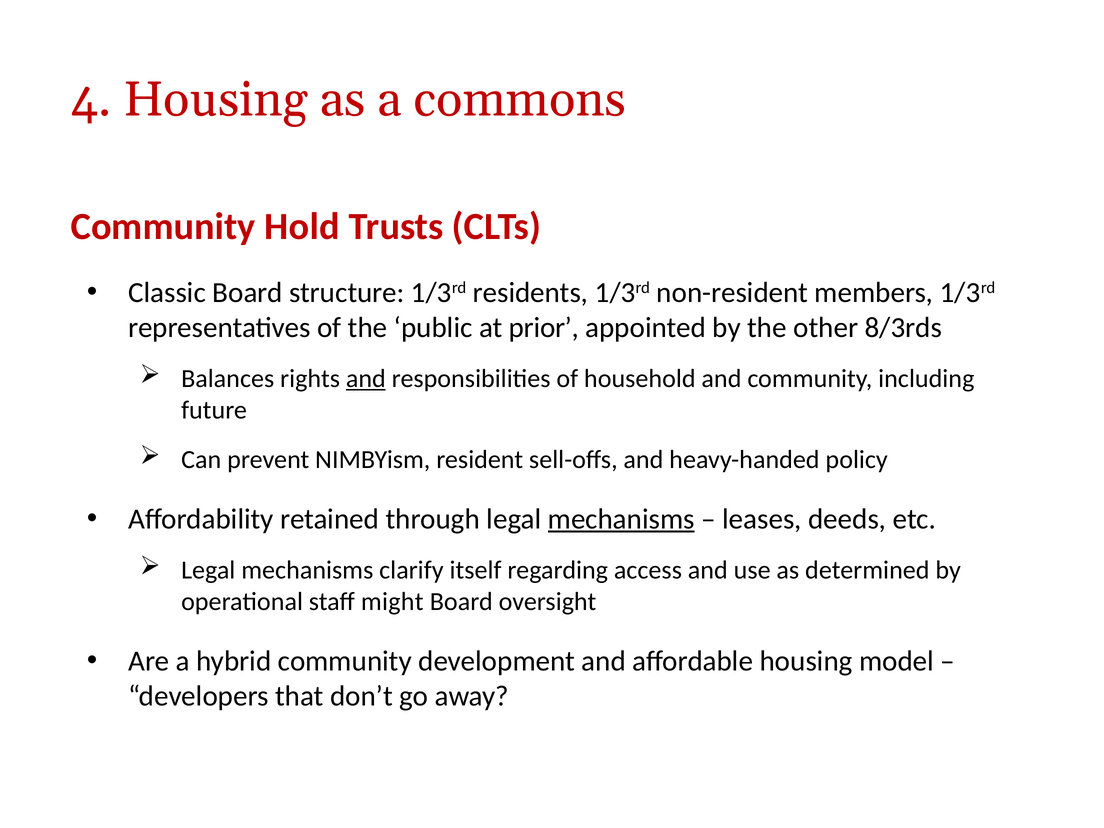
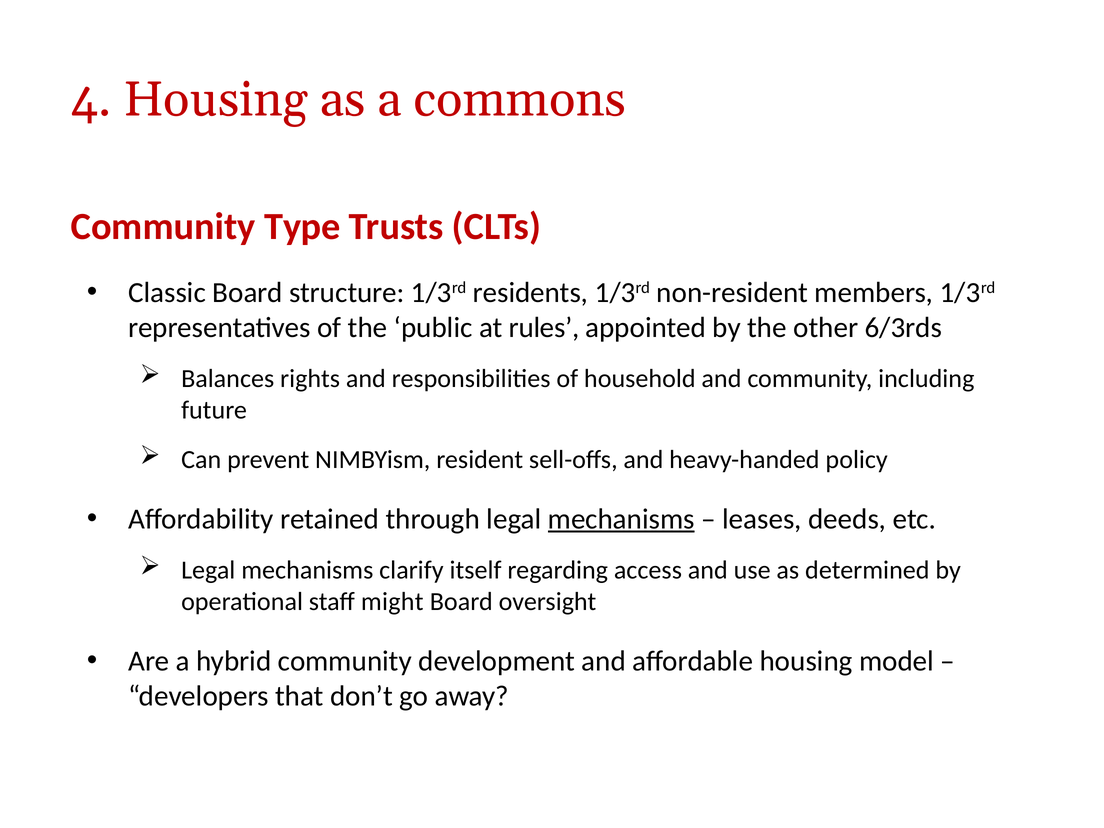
Hold: Hold -> Type
prior: prior -> rules
8/3rds: 8/3rds -> 6/3rds
and at (366, 379) underline: present -> none
